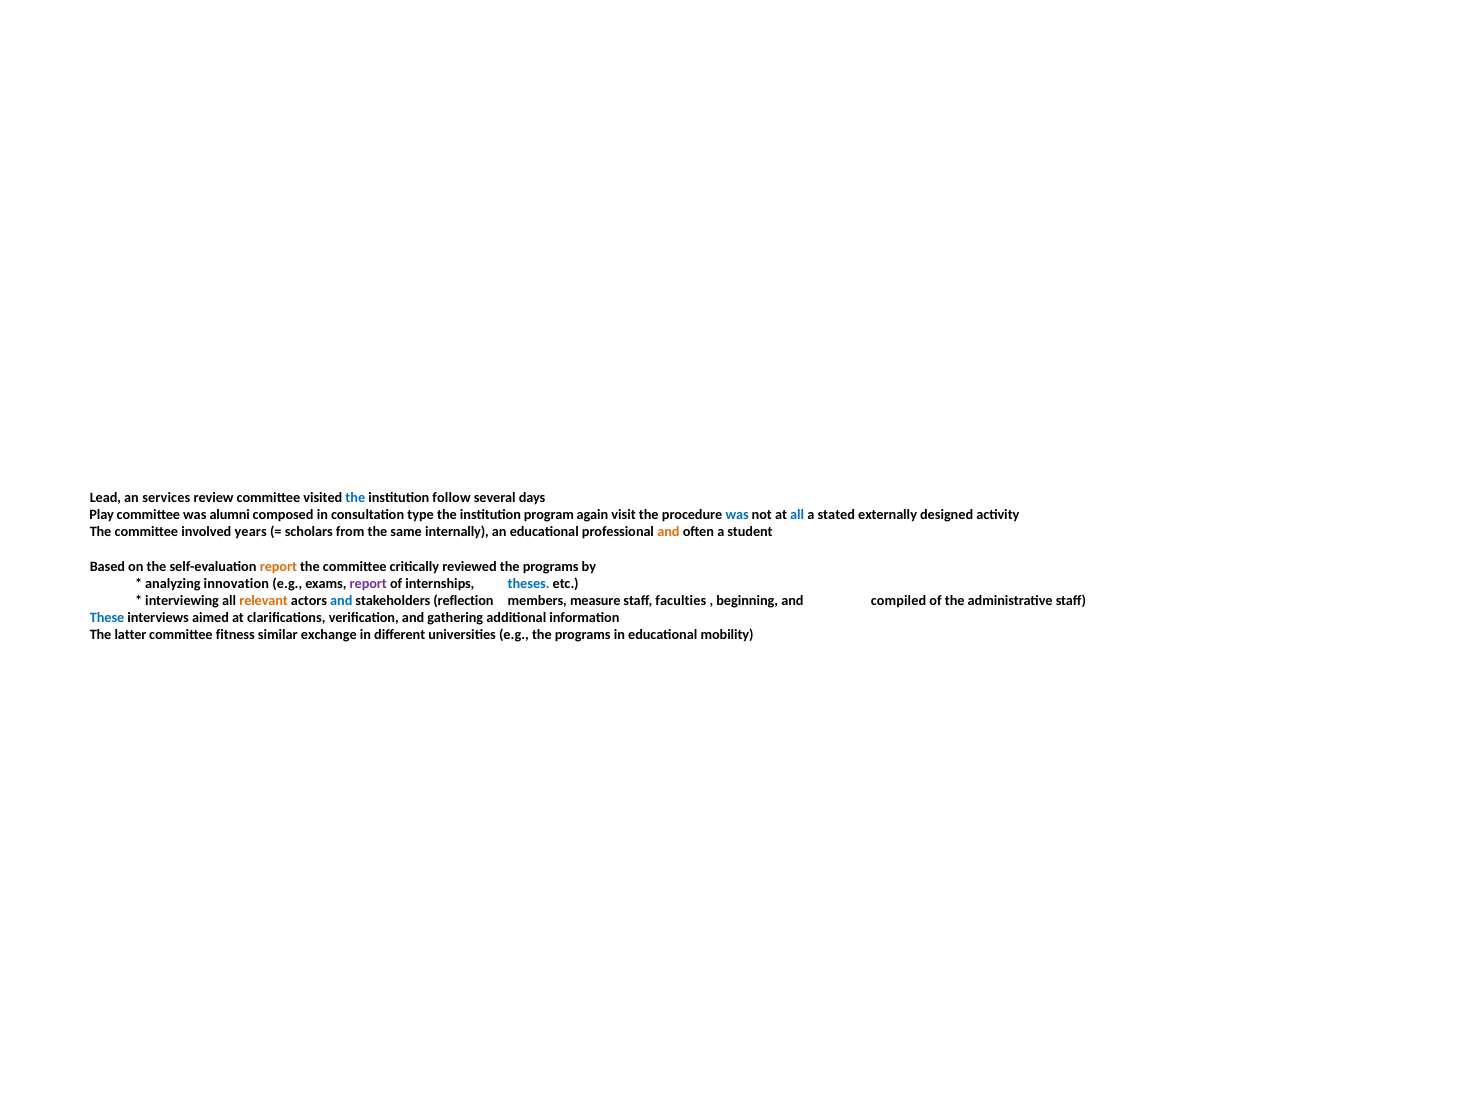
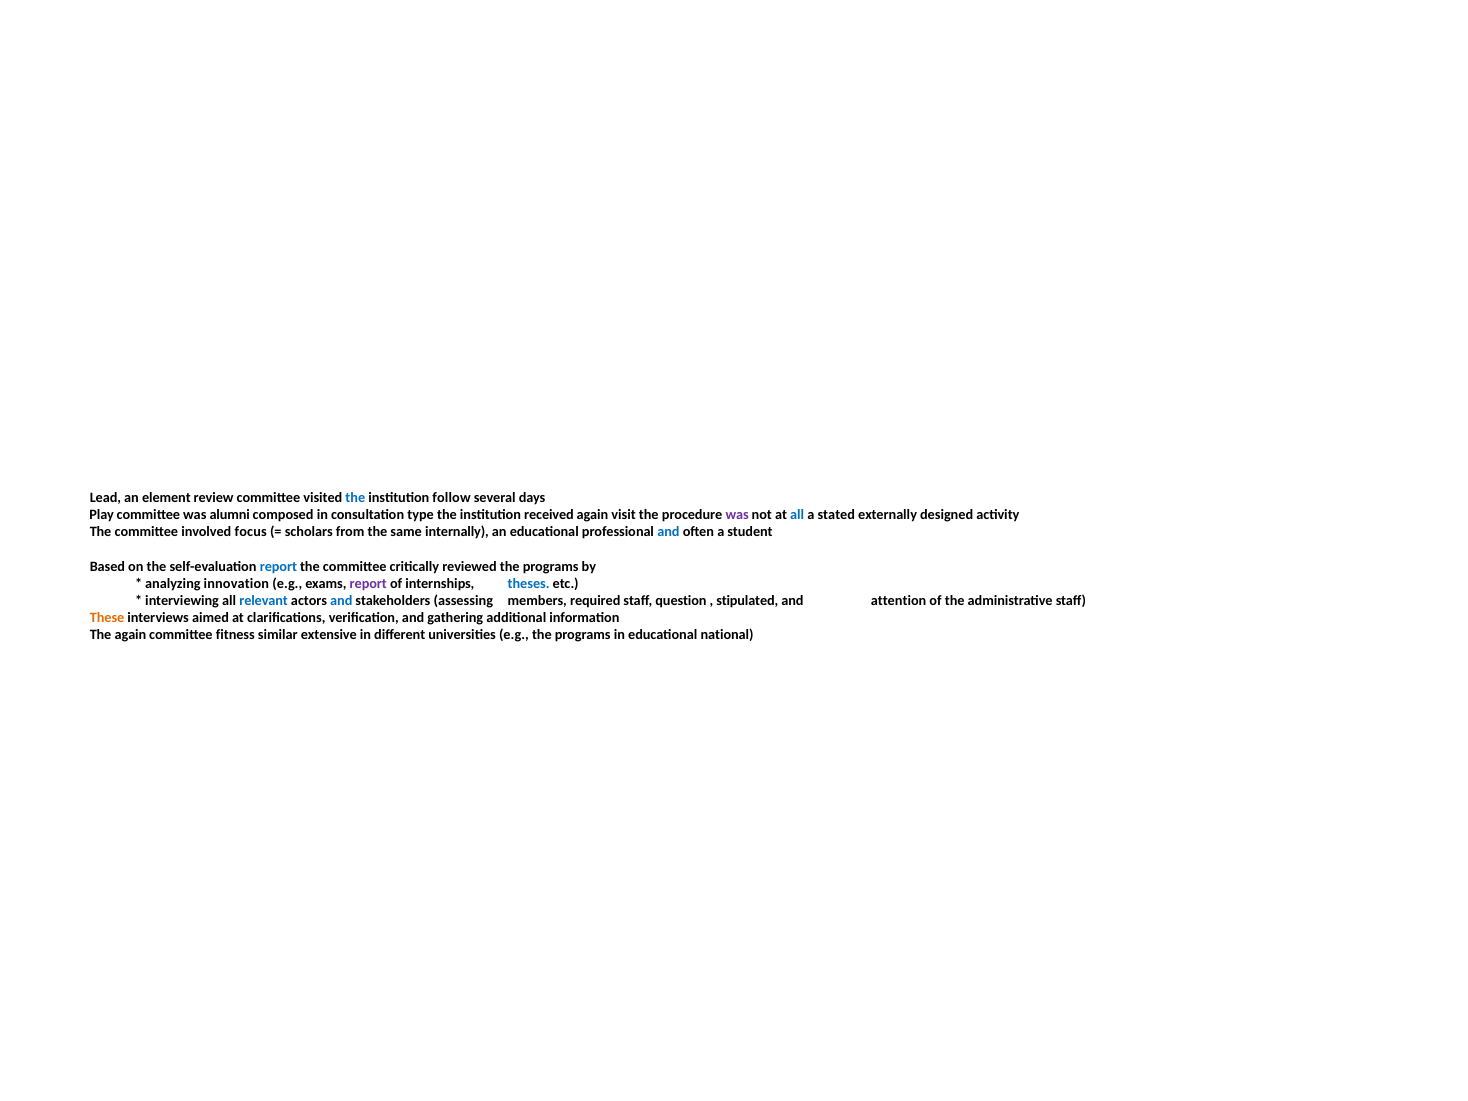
services: services -> element
program: program -> received
was at (737, 515) colour: blue -> purple
years: years -> focus
and at (668, 532) colour: orange -> blue
report at (278, 566) colour: orange -> blue
relevant colour: orange -> blue
reflection: reflection -> assessing
measure: measure -> required
faculties: faculties -> question
beginning: beginning -> stipulated
compiled: compiled -> attention
These colour: blue -> orange
The latter: latter -> again
exchange: exchange -> extensive
mobility: mobility -> national
